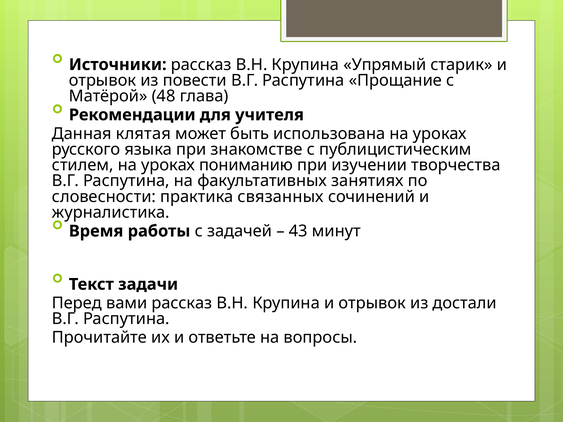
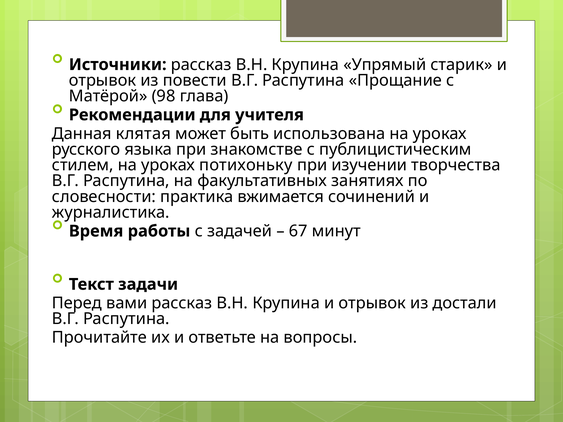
48: 48 -> 98
пониманию: пониманию -> потихоньку
связанных: связанных -> вжимается
43: 43 -> 67
